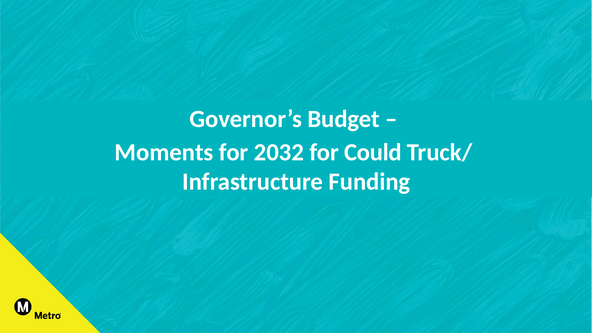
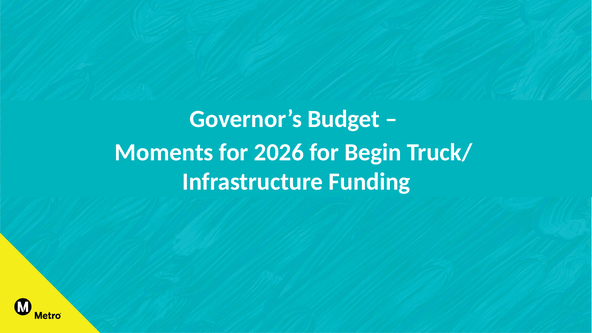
2032: 2032 -> 2026
Could: Could -> Begin
